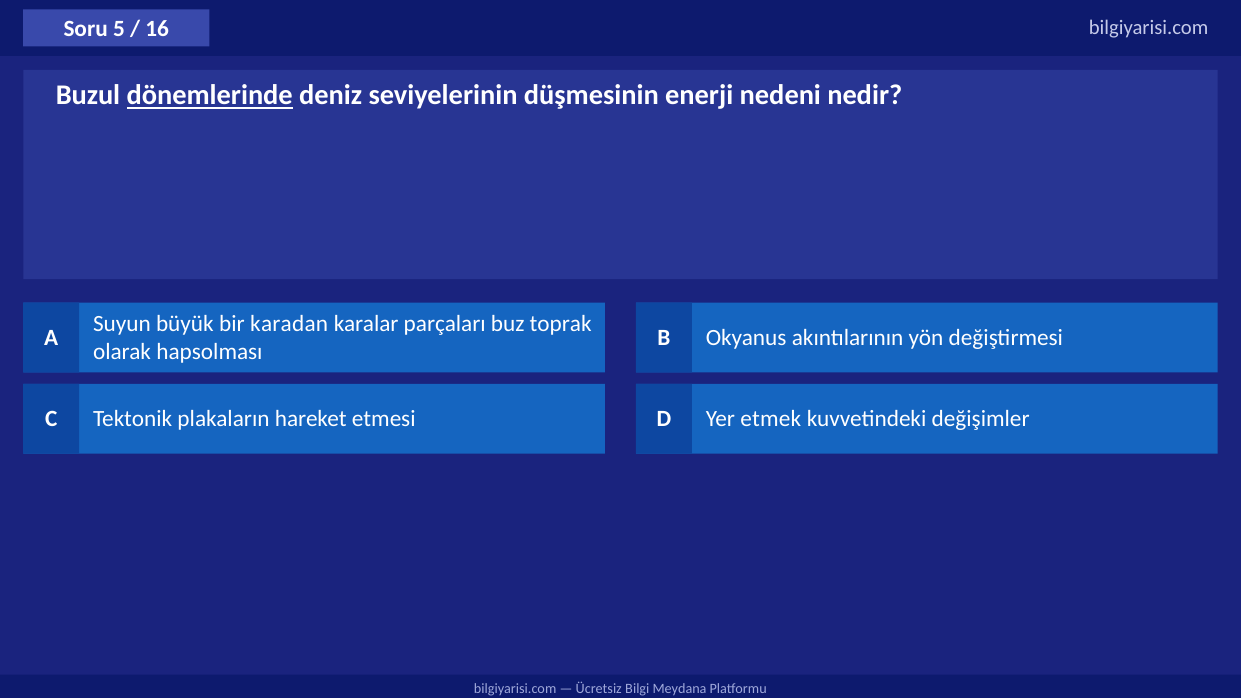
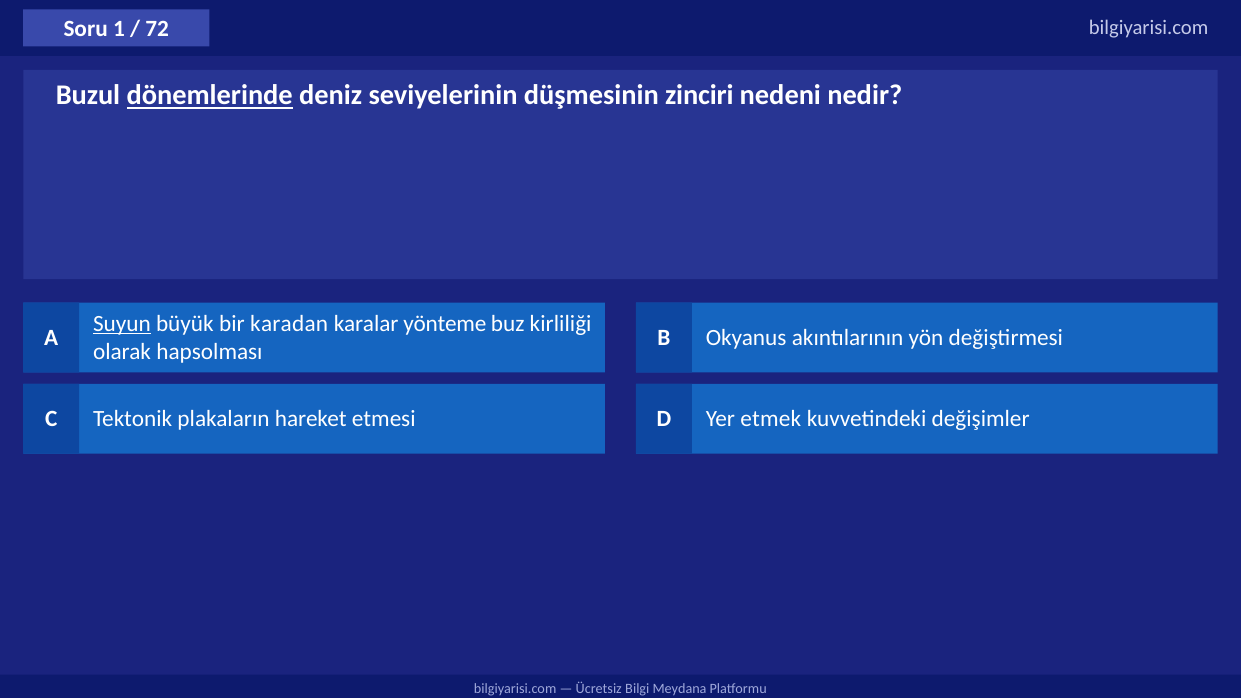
5: 5 -> 1
16: 16 -> 72
enerji: enerji -> zinciri
Suyun underline: none -> present
parçaları: parçaları -> yönteme
toprak: toprak -> kirliliği
